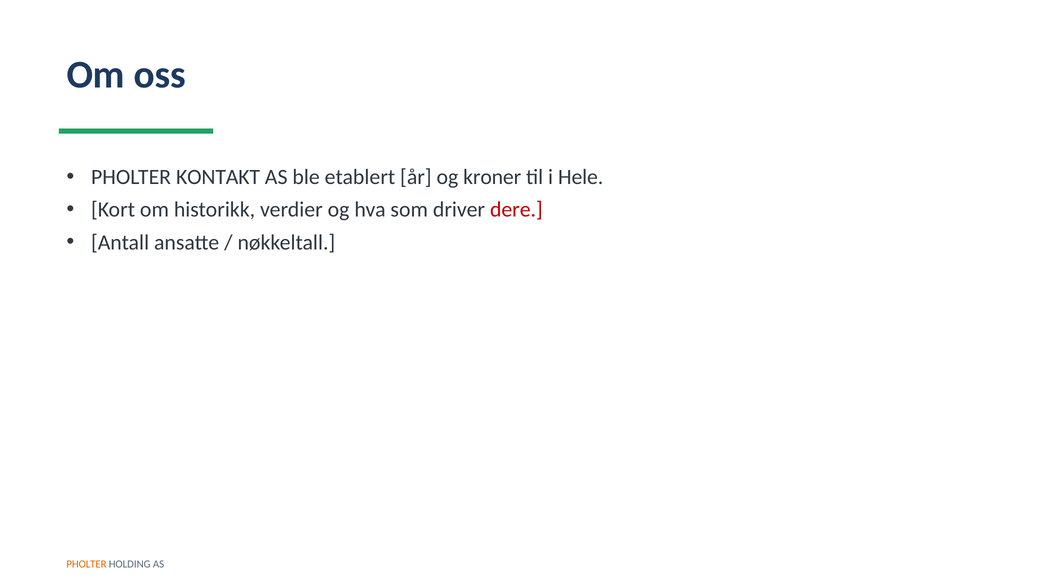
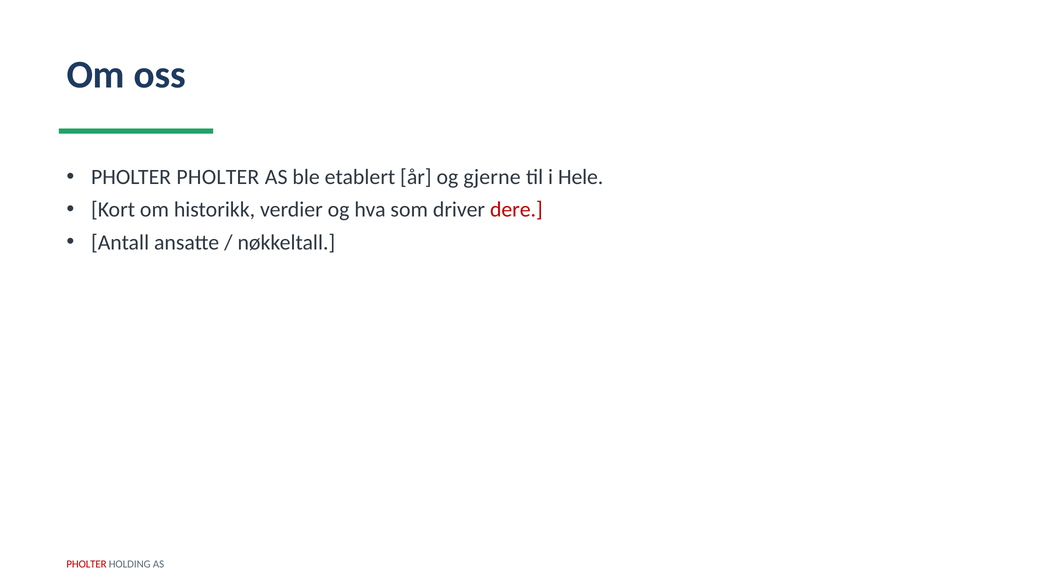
PHOLTER KONTAKT: KONTAKT -> PHOLTER
kroner: kroner -> gjerne
PHOLTER at (86, 565) colour: orange -> red
